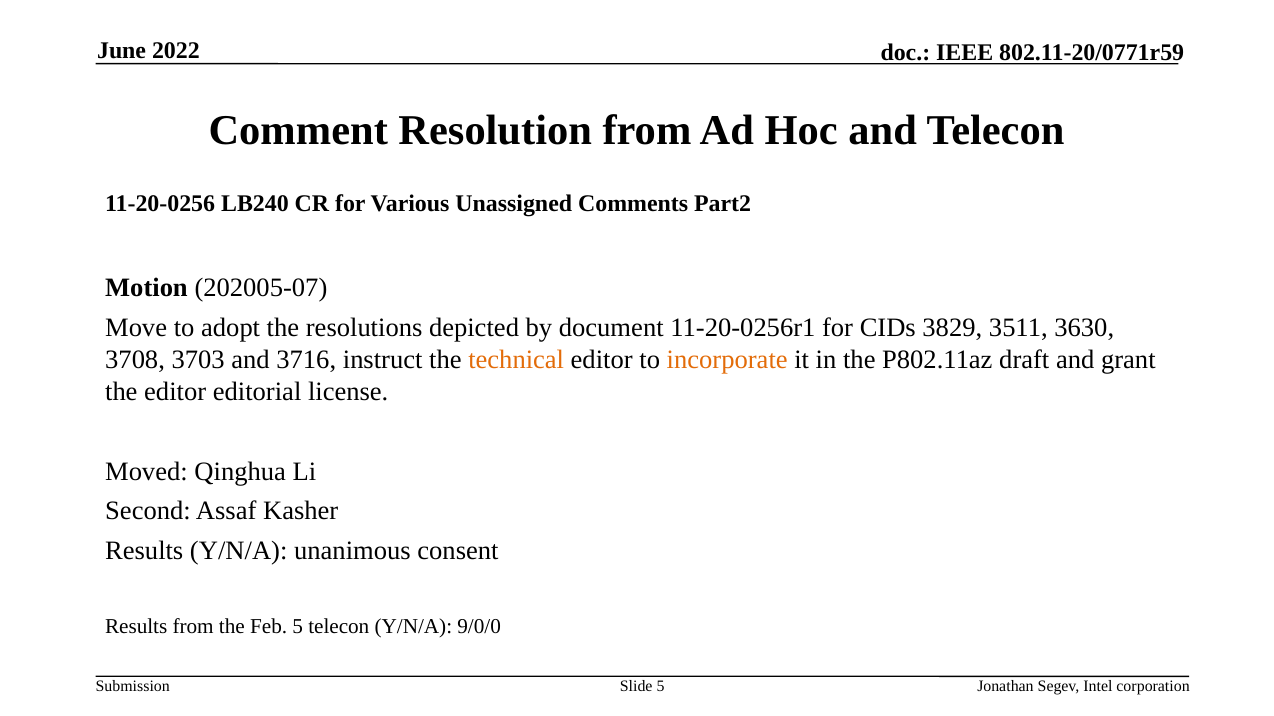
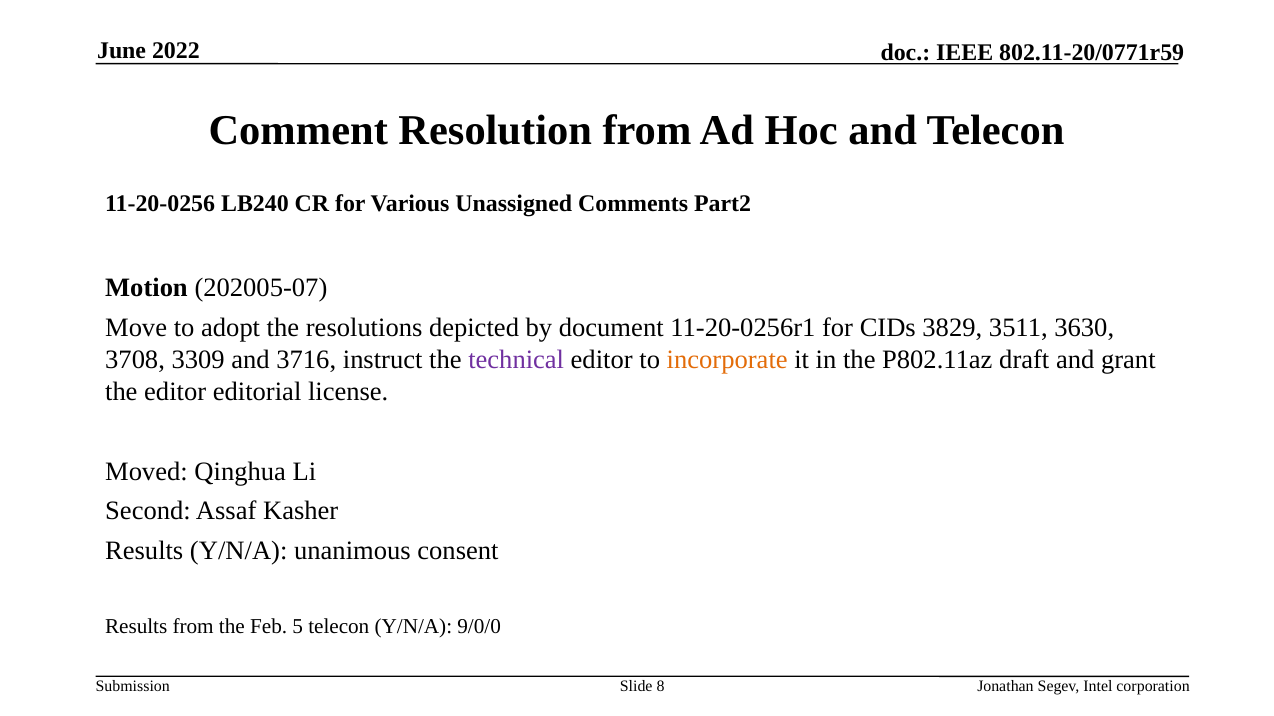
3703: 3703 -> 3309
technical colour: orange -> purple
Slide 5: 5 -> 8
